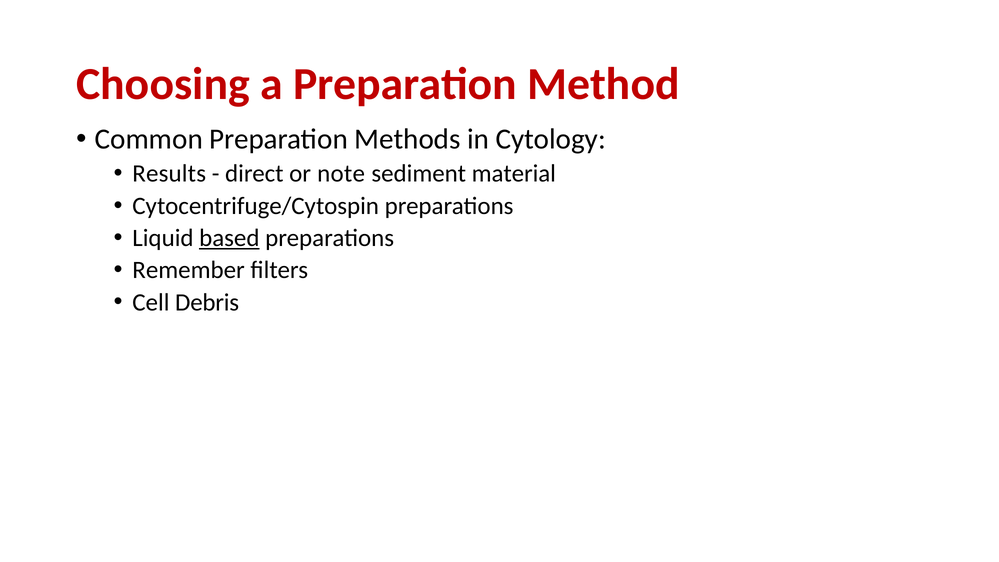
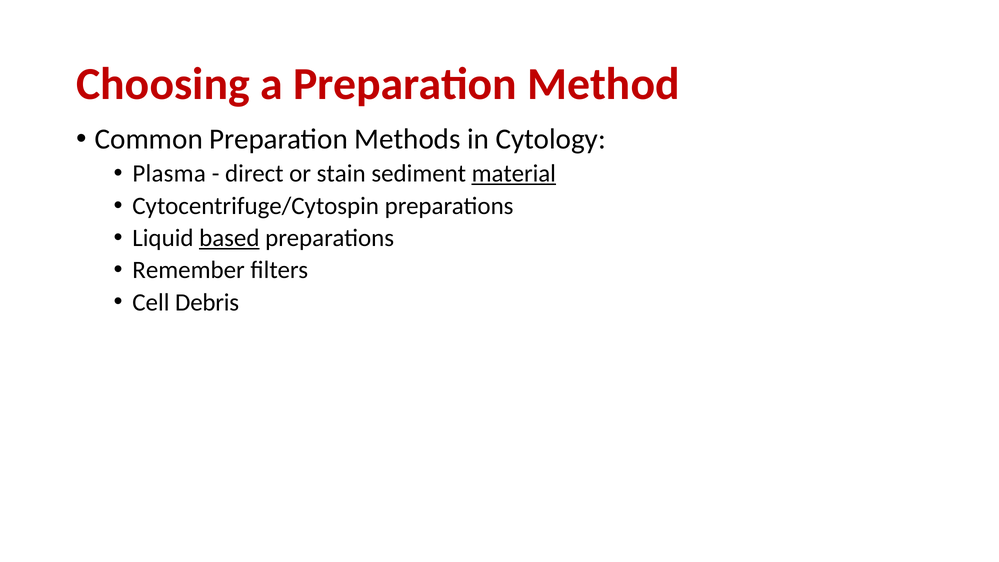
Results: Results -> Plasma
note: note -> stain
material underline: none -> present
